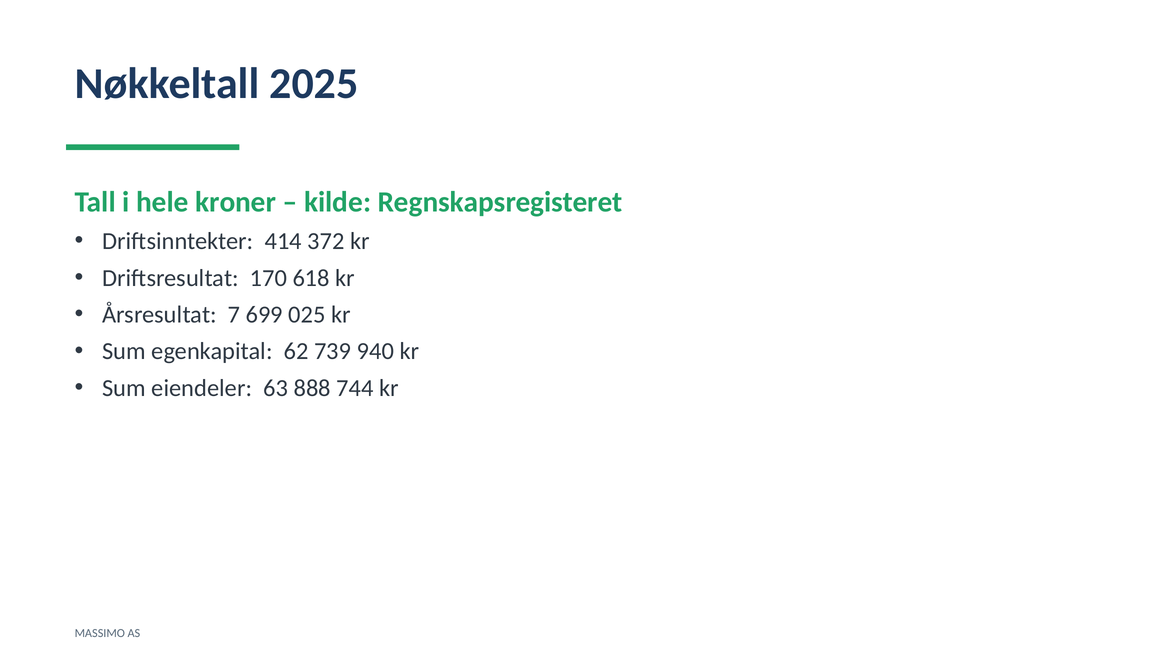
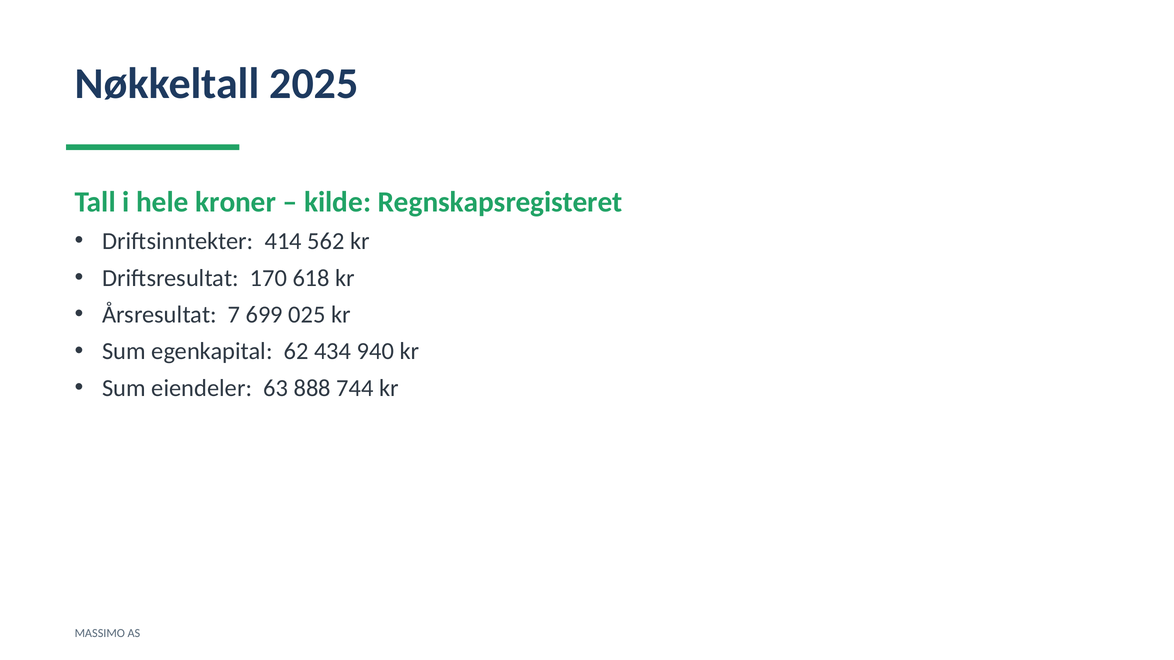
372: 372 -> 562
739: 739 -> 434
